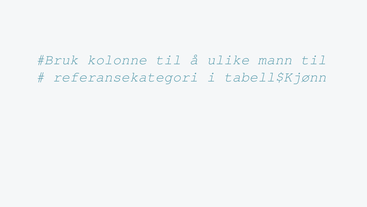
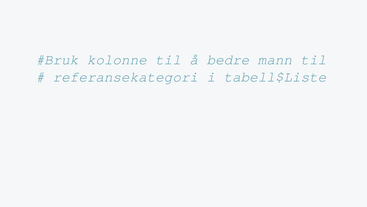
ulike: ulike -> bedre
tabell$Kjønn: tabell$Kjønn -> tabell$Liste
